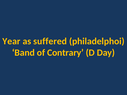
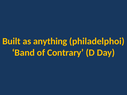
Year: Year -> Built
suffered: suffered -> anything
